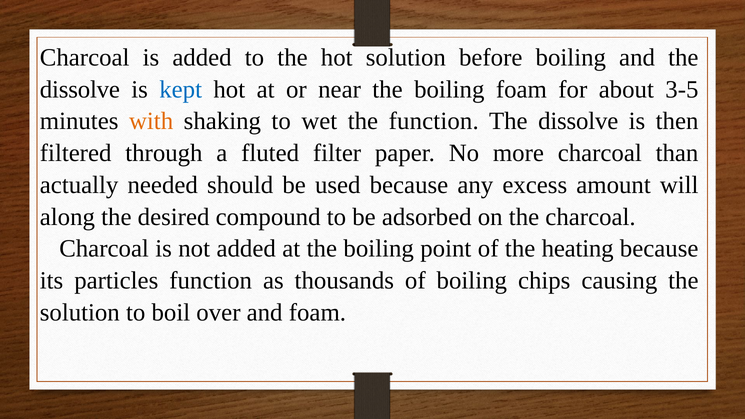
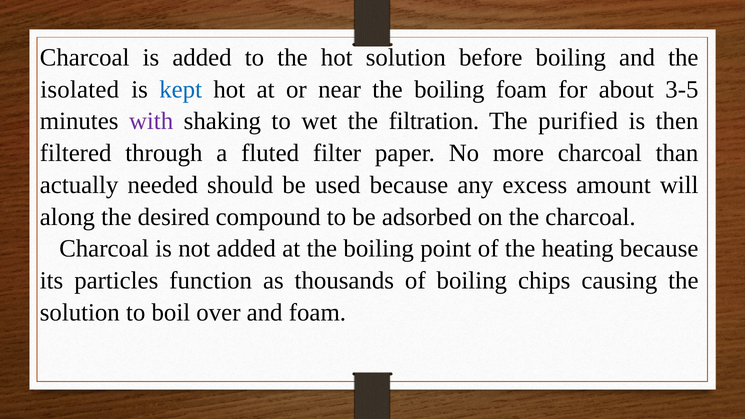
dissolve at (80, 89): dissolve -> isolated
with colour: orange -> purple
the function: function -> filtration
dissolve at (578, 121): dissolve -> purified
